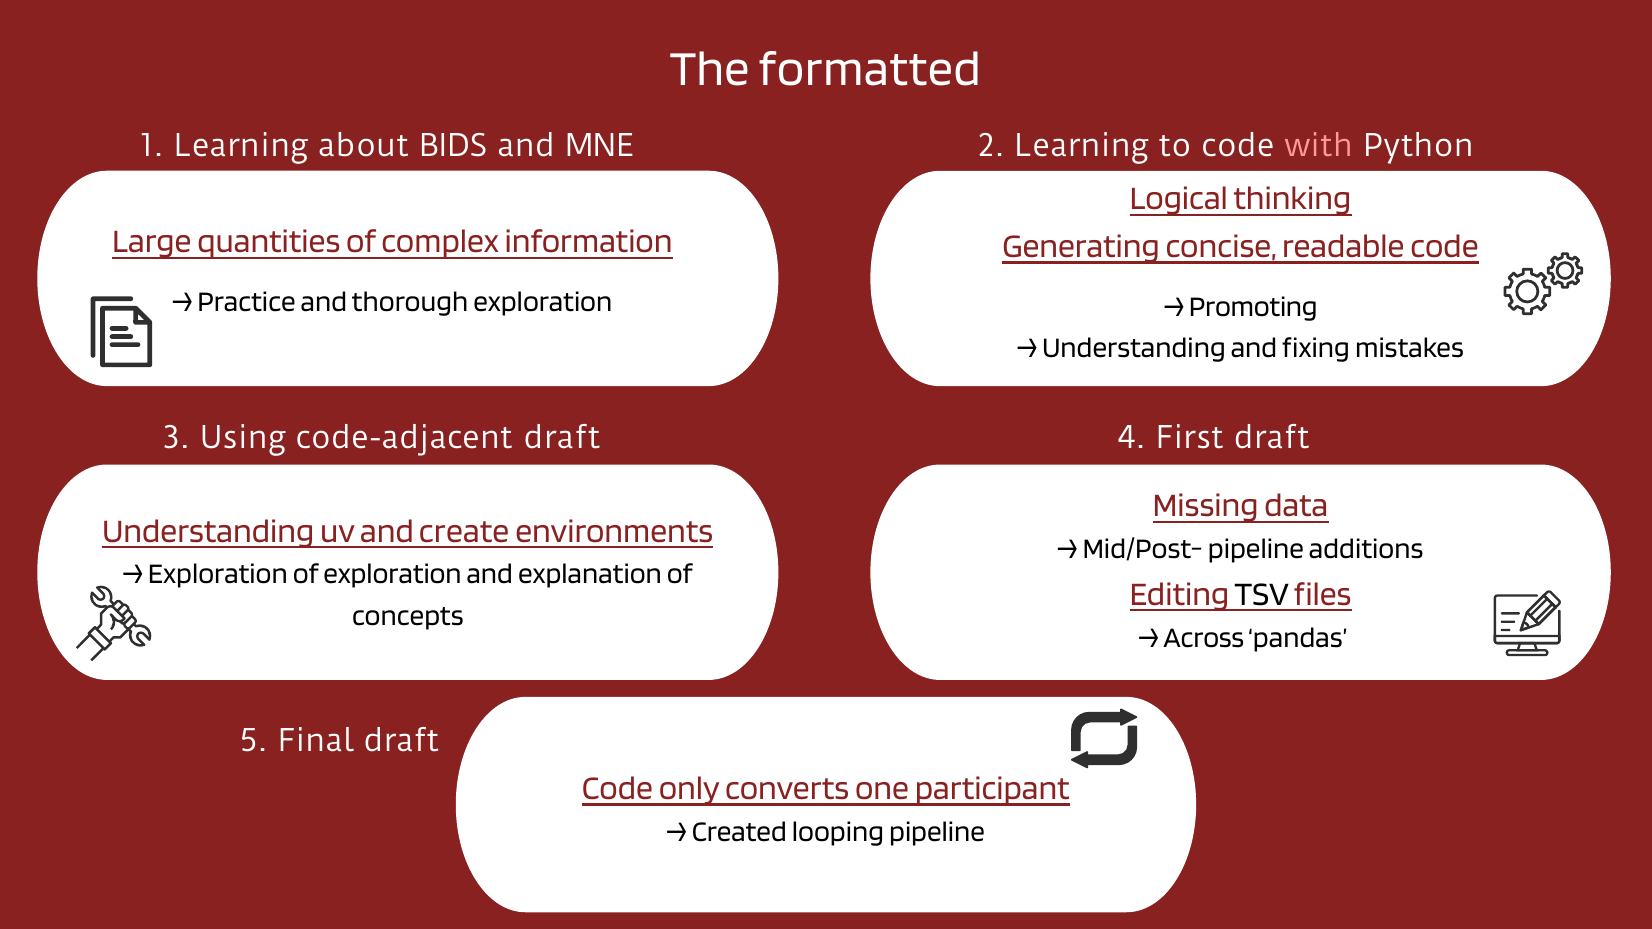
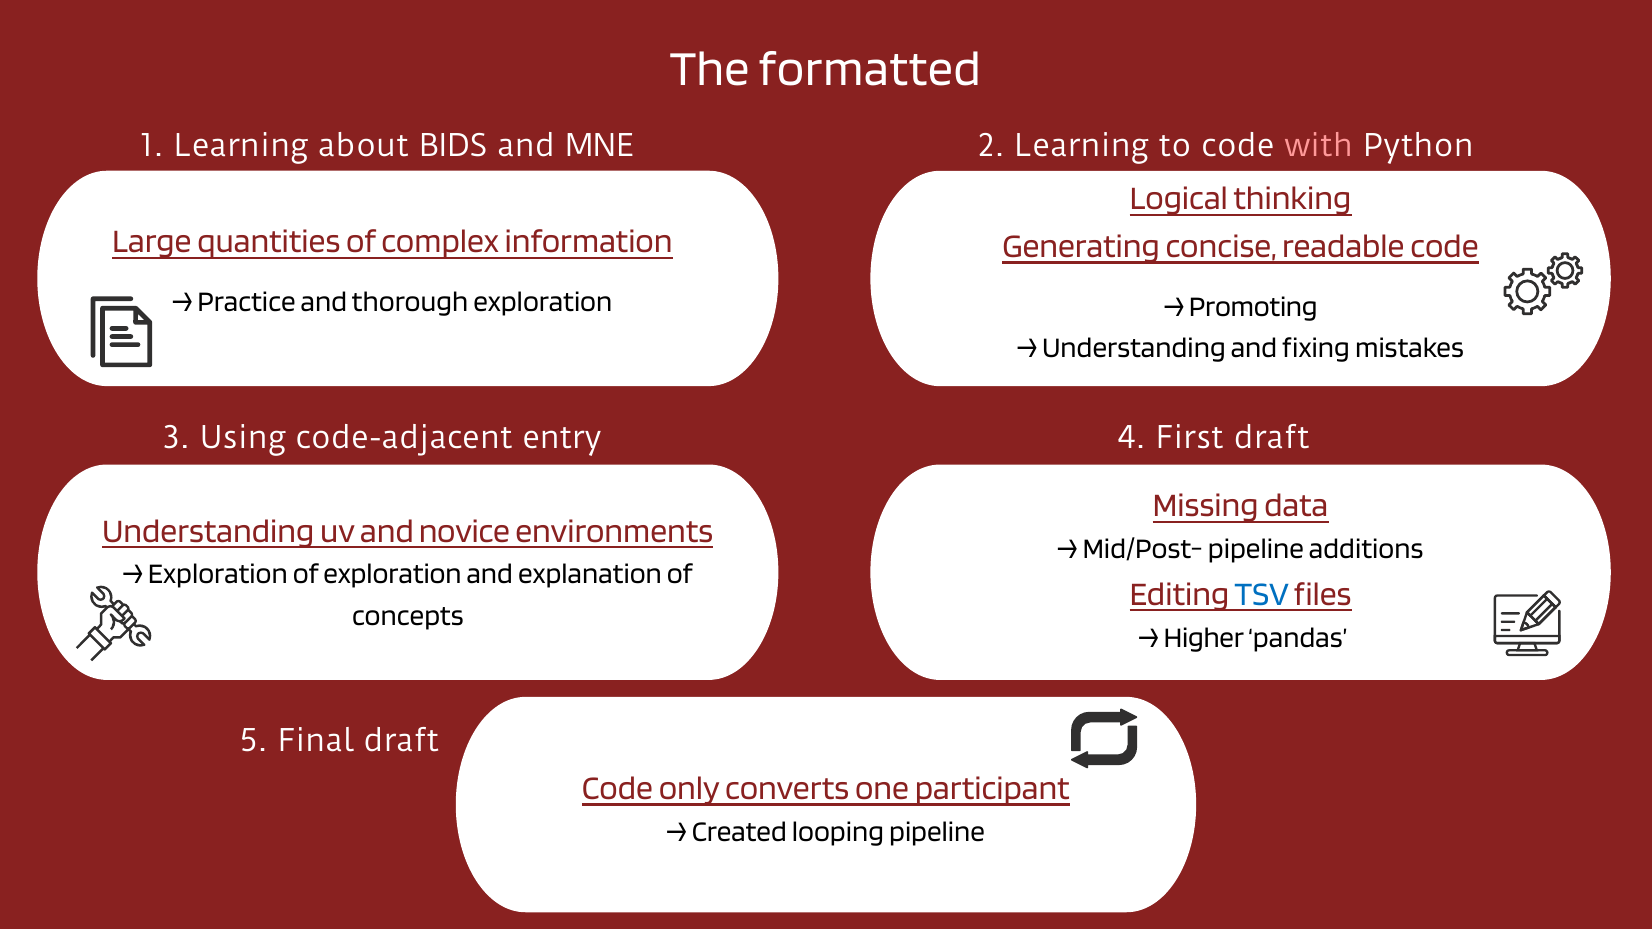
code-adjacent draft: draft -> entry
create: create -> novice
TSV colour: black -> blue
Across: Across -> Higher
